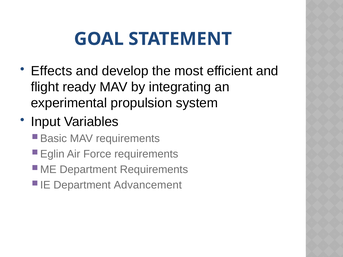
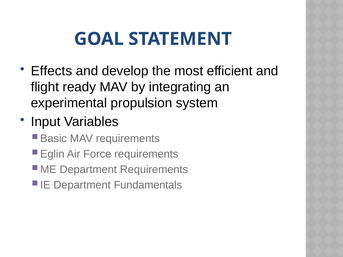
Advancement: Advancement -> Fundamentals
